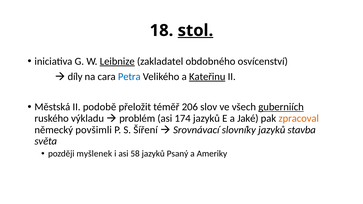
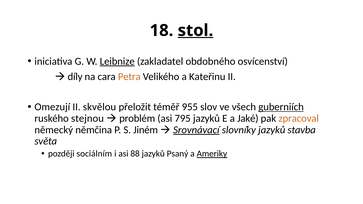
Petra colour: blue -> orange
Kateřinu underline: present -> none
Městská: Městská -> Omezují
podobě: podobě -> skvělou
206: 206 -> 955
výkladu: výkladu -> stejnou
174: 174 -> 795
povšimli: povšimli -> němčina
Šíření: Šíření -> Jiném
Srovnávací underline: none -> present
myšlenek: myšlenek -> sociálním
58: 58 -> 88
Ameriky underline: none -> present
